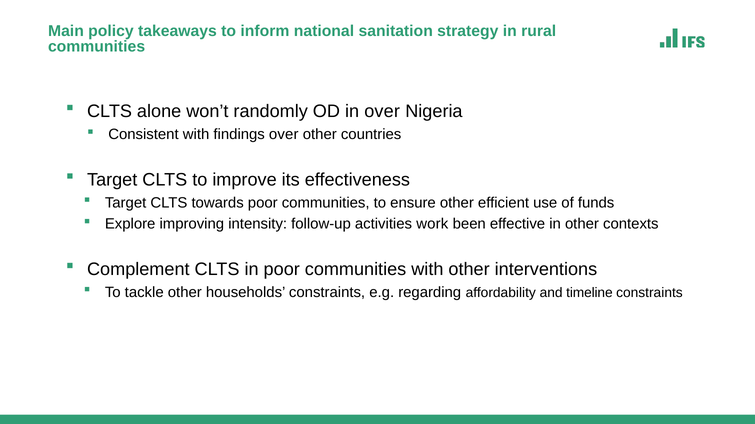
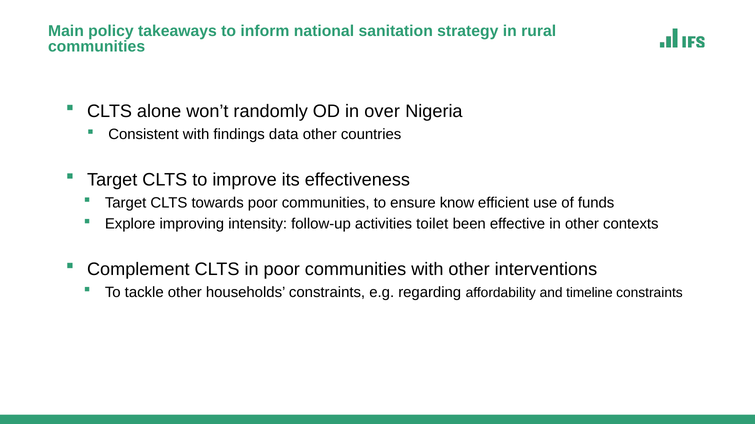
findings over: over -> data
ensure other: other -> know
work: work -> toilet
